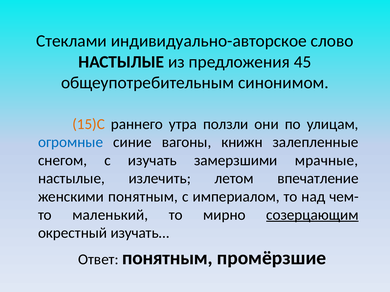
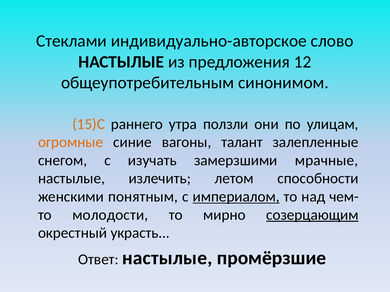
45: 45 -> 12
огромные colour: blue -> orange
книжн: книжн -> талант
впечатление: впечатление -> способности
империалом underline: none -> present
маленький: маленький -> молодости
окрестный изучать: изучать -> украсть
Ответ понятным: понятным -> настылые
